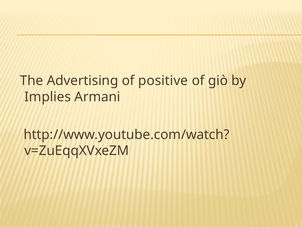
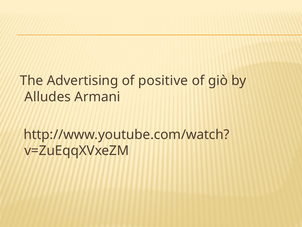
Implies: Implies -> Alludes
